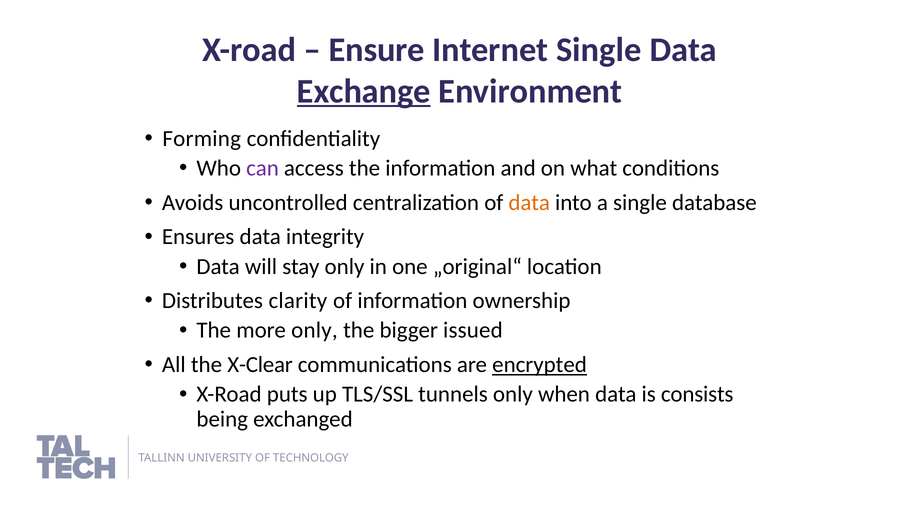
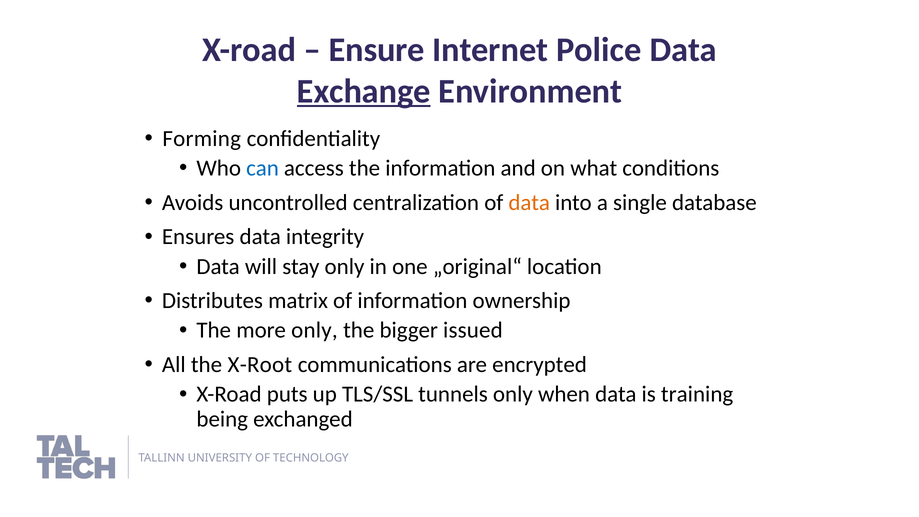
Internet Single: Single -> Police
can colour: purple -> blue
clarity: clarity -> matrix
X-Clear: X-Clear -> X-Root
encrypted underline: present -> none
consists: consists -> training
